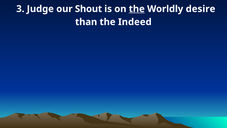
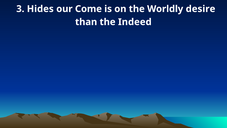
Judge: Judge -> Hides
Shout: Shout -> Come
the at (137, 9) underline: present -> none
